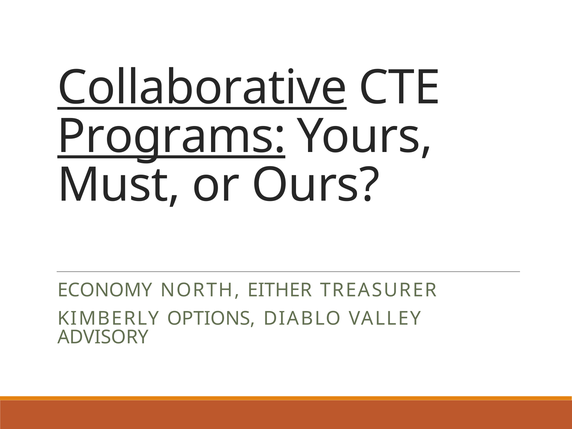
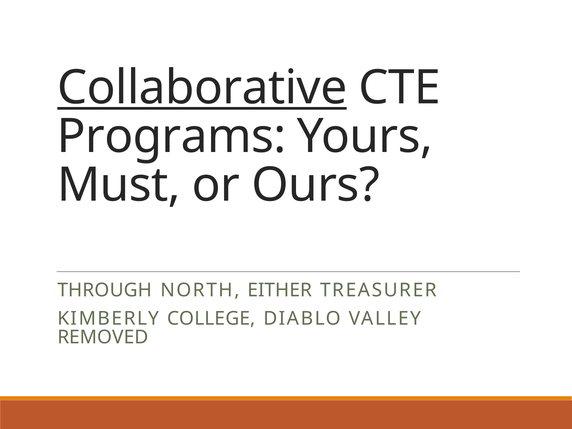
Programs underline: present -> none
ECONOMY: ECONOMY -> THROUGH
OPTIONS: OPTIONS -> COLLEGE
ADVISORY: ADVISORY -> REMOVED
